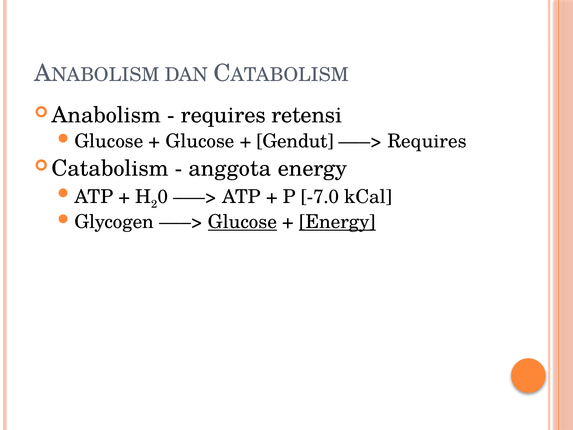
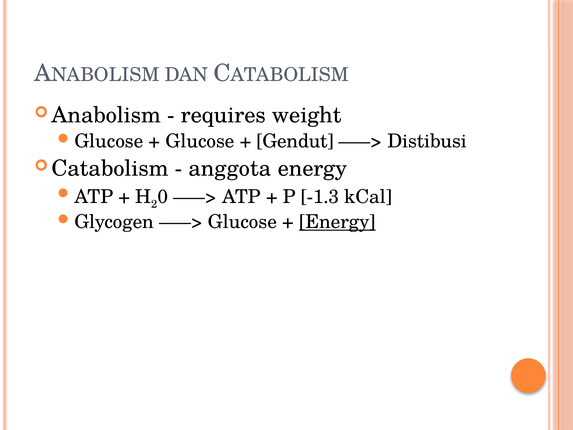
retensi: retensi -> weight
Requires at (427, 141): Requires -> Distibusi
-7.0: -7.0 -> -1.3
Glucose at (242, 222) underline: present -> none
